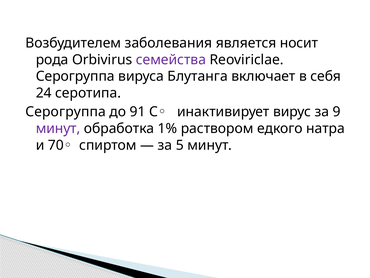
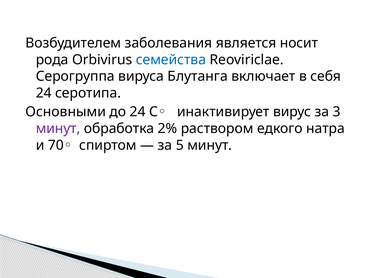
семейства colour: purple -> blue
Серогруппа at (66, 112): Серогруппа -> Основными
до 91: 91 -> 24
9: 9 -> 3
1%: 1% -> 2%
